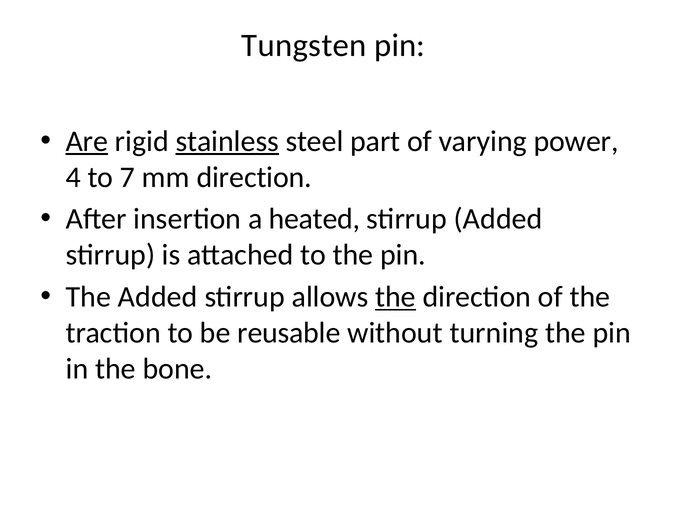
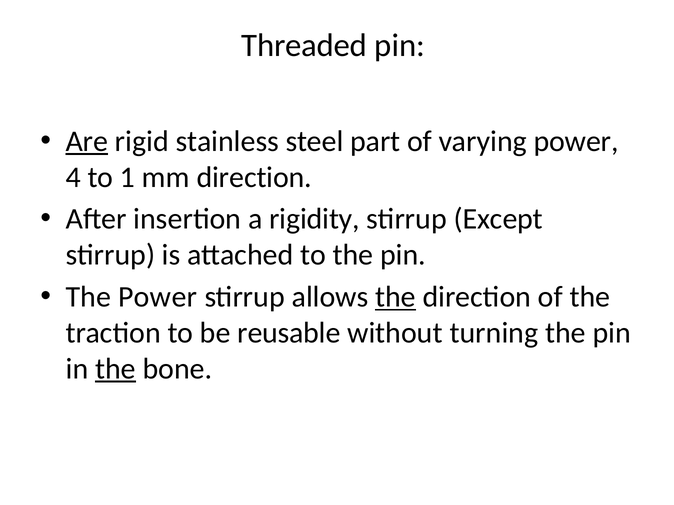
Tungsten: Tungsten -> Threaded
stainless underline: present -> none
7: 7 -> 1
heated: heated -> rigidity
stirrup Added: Added -> Except
The Added: Added -> Power
the at (115, 369) underline: none -> present
